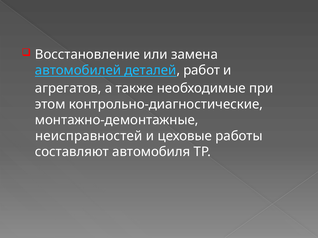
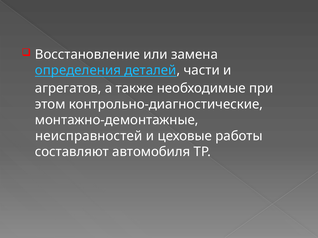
автомобилей: автомобилей -> определения
работ: работ -> части
